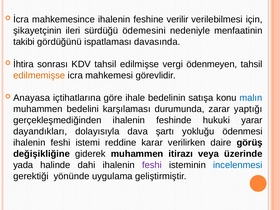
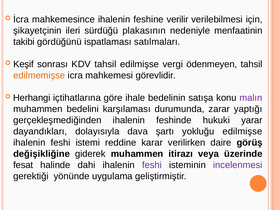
ödemesini: ödemesini -> plakasının
davasında: davasında -> satılmaları
İhtira: İhtira -> Keşif
Anayasa: Anayasa -> Herhangi
malın colour: blue -> purple
yokluğu ödenmesi: ödenmesi -> edilmişse
yada: yada -> fesat
incelenmesi colour: blue -> purple
